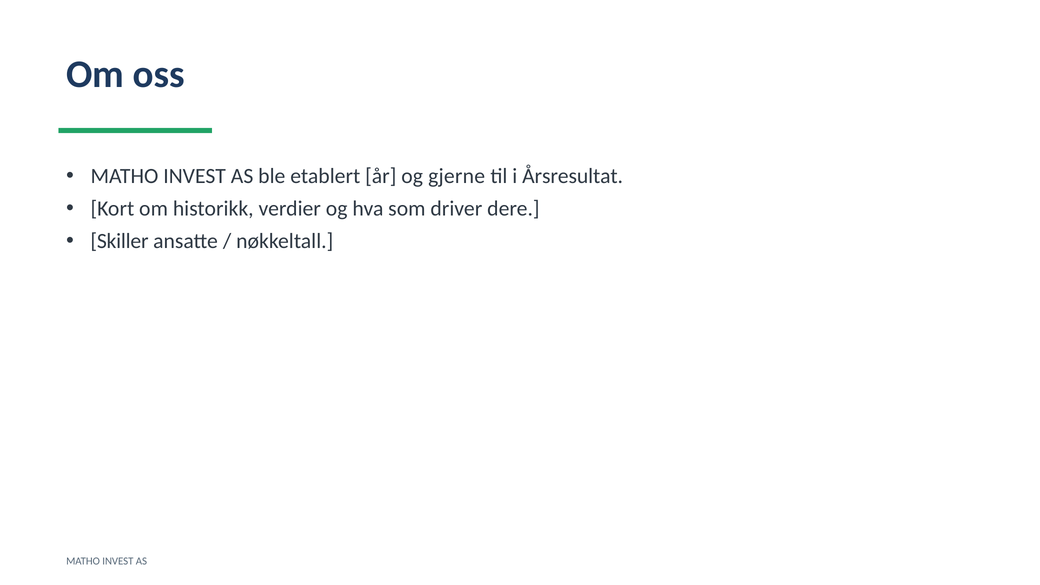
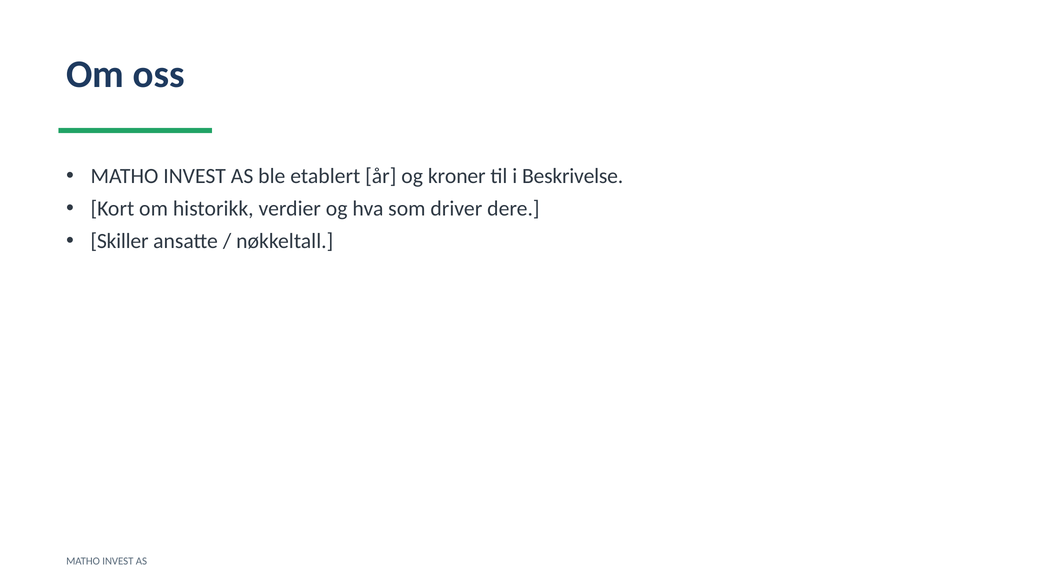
gjerne: gjerne -> kroner
Årsresultat: Årsresultat -> Beskrivelse
